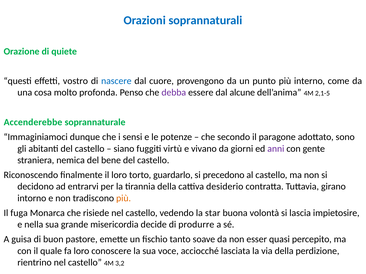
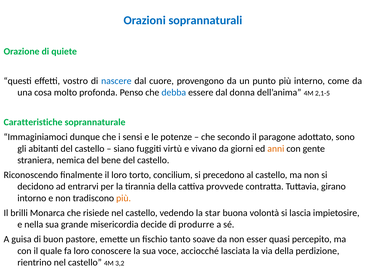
debba colour: purple -> blue
alcune: alcune -> donna
Accenderebbe: Accenderebbe -> Caratteristiche
anni colour: purple -> orange
guardarlo: guardarlo -> concilium
desiderio: desiderio -> provvede
fuga: fuga -> brilli
